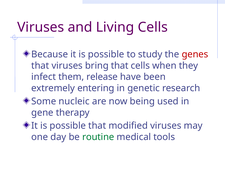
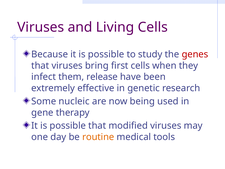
bring that: that -> first
entering: entering -> effective
routine colour: green -> orange
